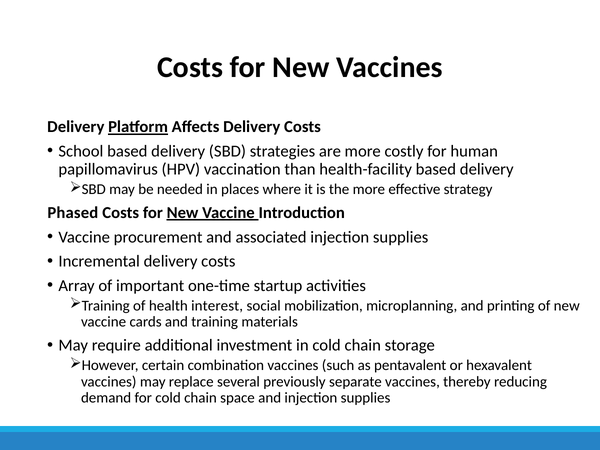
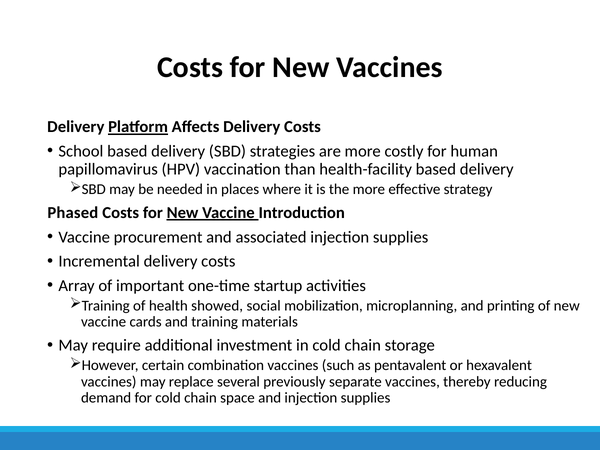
interest: interest -> showed
